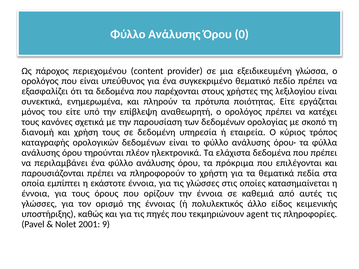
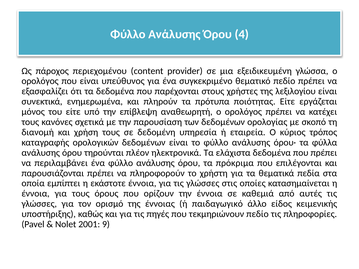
0: 0 -> 4
πολυλεκτικός: πολυλεκτικός -> παιδαγωγικό
τεκμηριώνουν agent: agent -> πεδίο
